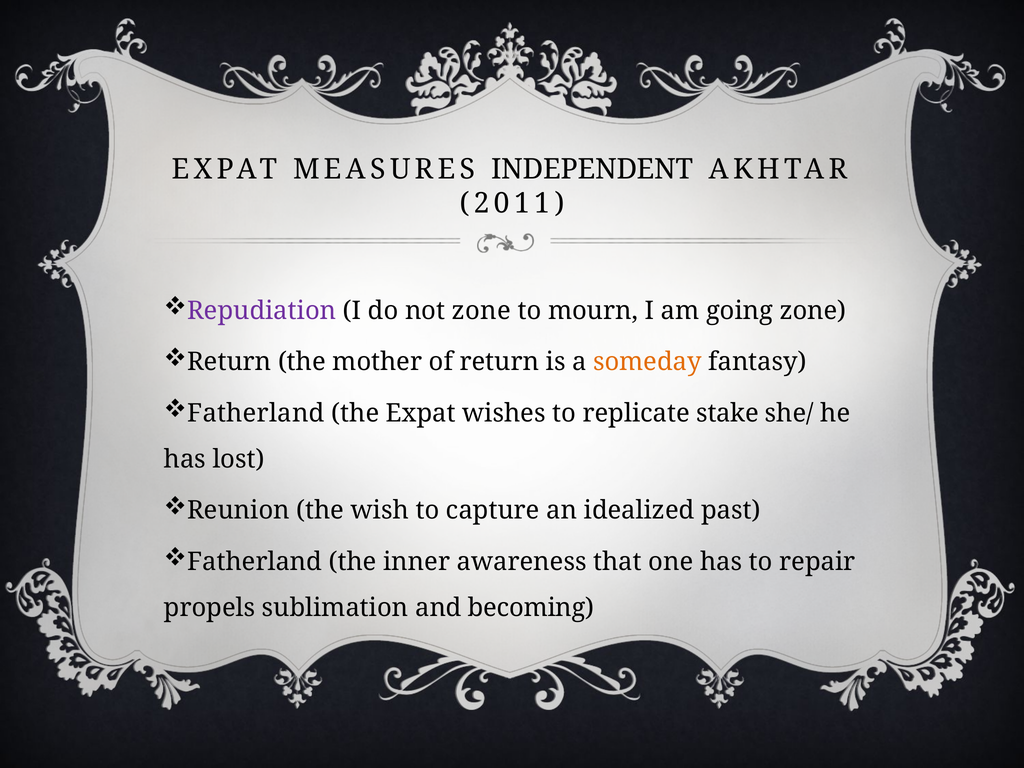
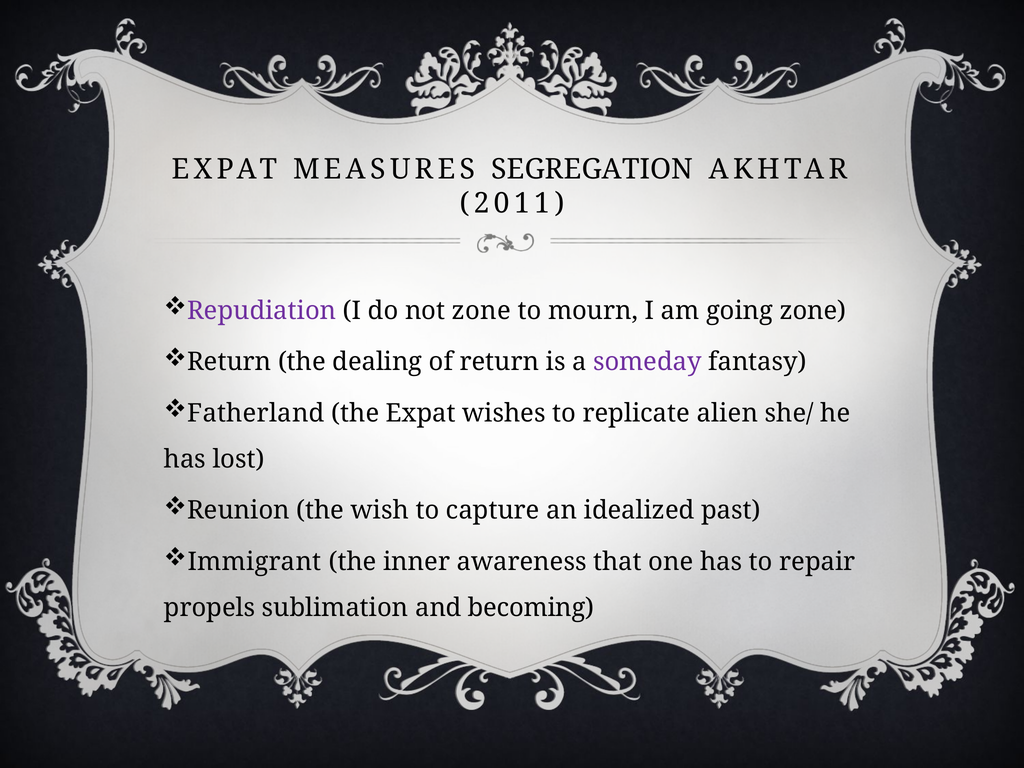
INDEPENDENT: INDEPENDENT -> SEGREGATION
mother: mother -> dealing
someday colour: orange -> purple
stake: stake -> alien
Fatherland at (255, 562): Fatherland -> Immigrant
